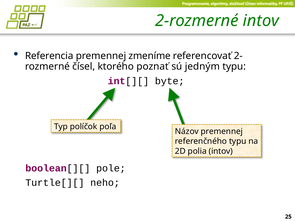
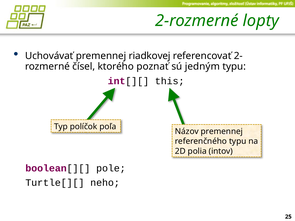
2-rozmerné intov: intov -> lopty
Referencia: Referencia -> Uchovávať
zmeníme: zmeníme -> riadkovej
byte: byte -> this
